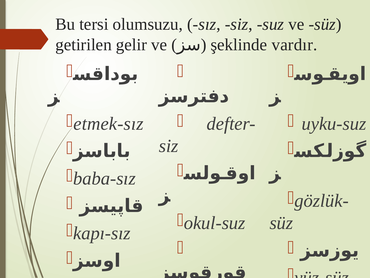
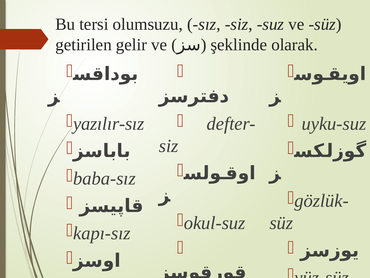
vardır: vardır -> olarak
etmek-sız: etmek-sız -> yazılır-sız
